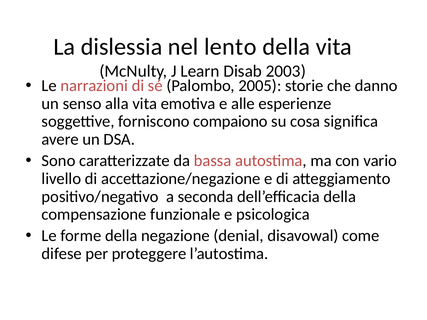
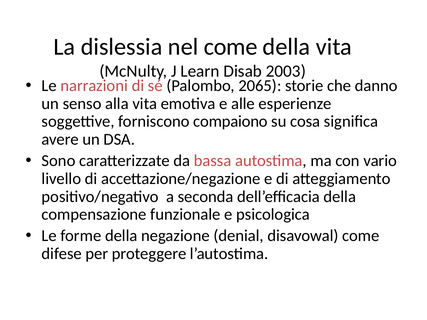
nel lento: lento -> come
2005: 2005 -> 2065
